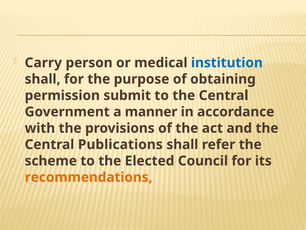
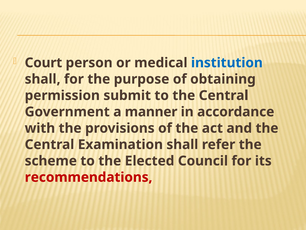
Carry: Carry -> Court
Publications: Publications -> Examination
recommendations colour: orange -> red
